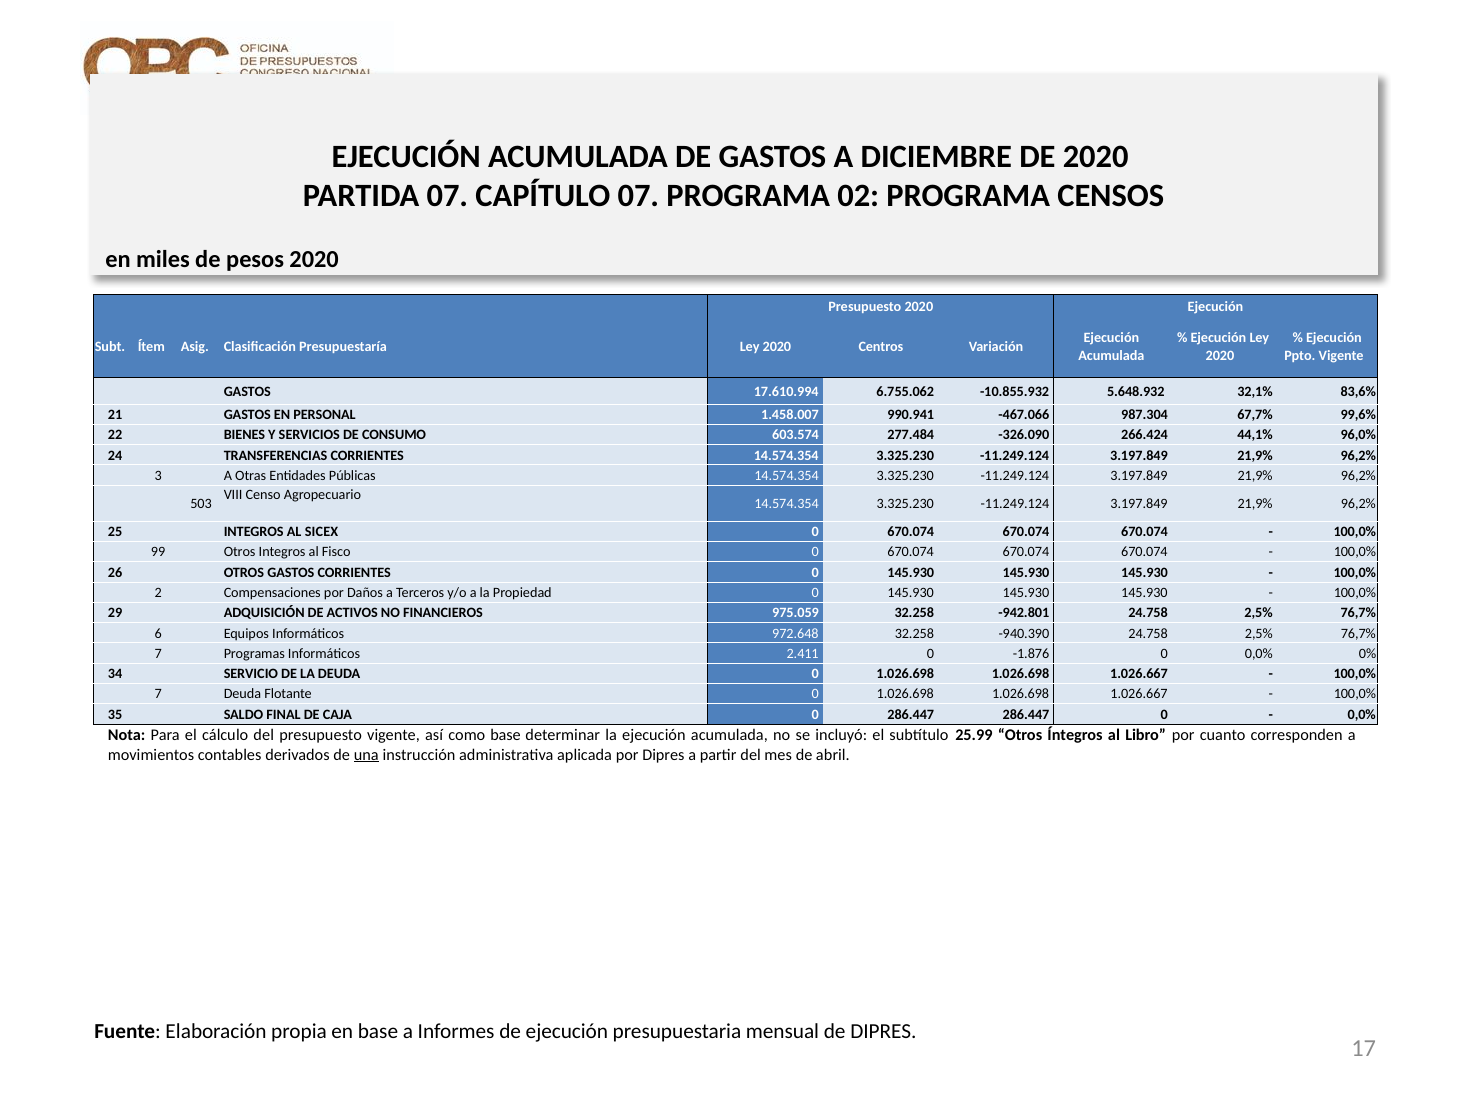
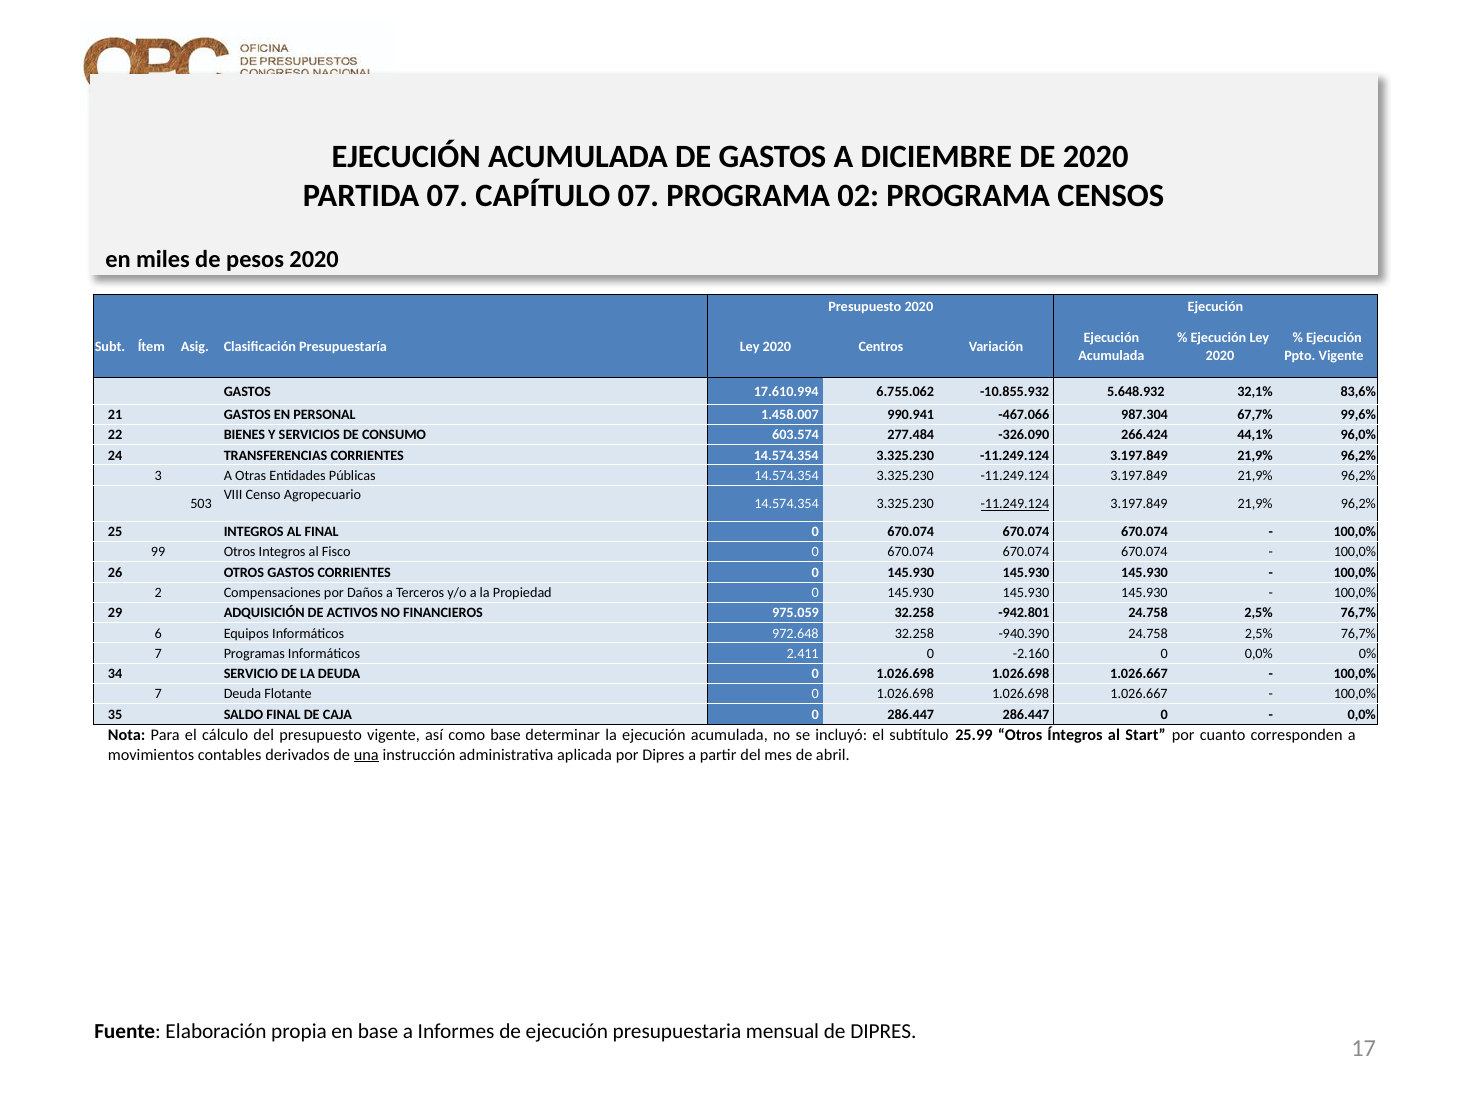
-11.249.124 at (1015, 504) underline: none -> present
AL SICEX: SICEX -> FINAL
-1.876: -1.876 -> -2.160
Libro: Libro -> Start
